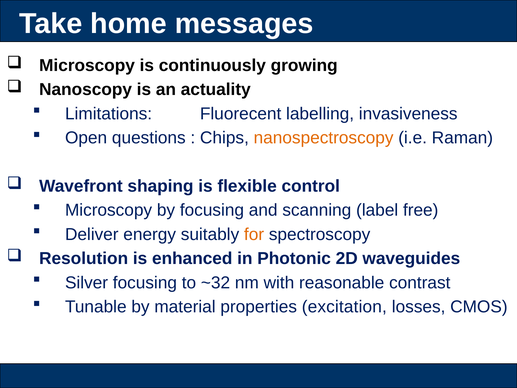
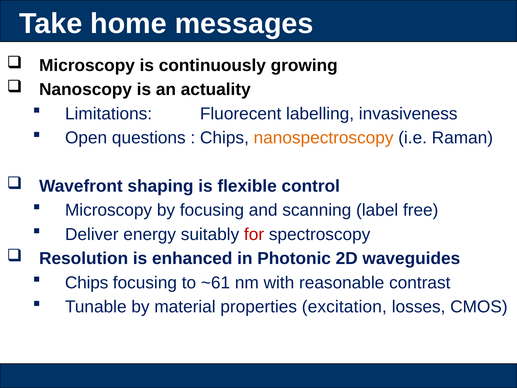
for colour: orange -> red
Silver at (87, 283): Silver -> Chips
~32: ~32 -> ~61
